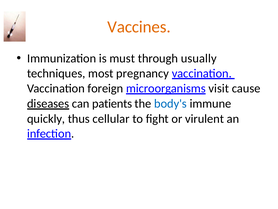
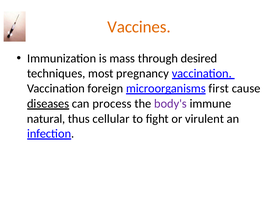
must: must -> mass
usually: usually -> desired
visit: visit -> first
patients: patients -> process
body's colour: blue -> purple
quickly: quickly -> natural
